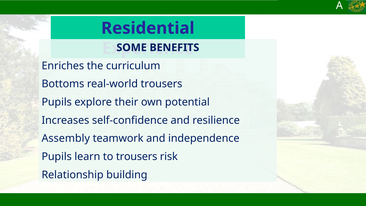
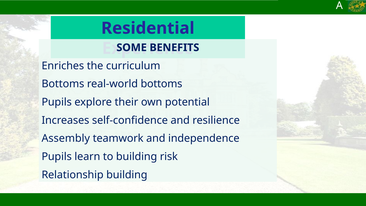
real-world trousers: trousers -> bottoms
to trousers: trousers -> building
